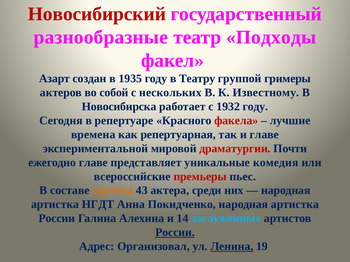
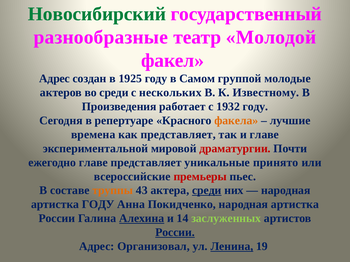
Новосибирский colour: red -> green
Подходы: Подходы -> Молодой
Азарт at (55, 79): Азарт -> Адрес
1935: 1935 -> 1925
Театру: Театру -> Самом
гримеры: гримеры -> молодые
во собой: собой -> среди
Новосибирска: Новосибирска -> Произведения
факела colour: red -> orange
как репертуарная: репертуарная -> представляет
комедия: комедия -> принято
среди at (207, 191) underline: none -> present
артистка НГДТ: НГДТ -> ГОДУ
Алехина underline: none -> present
заслуженных colour: light blue -> light green
